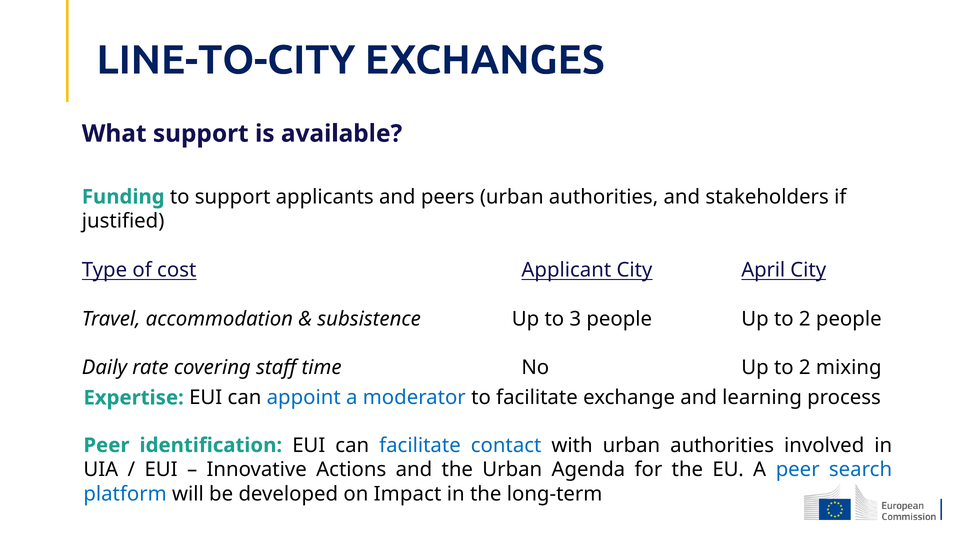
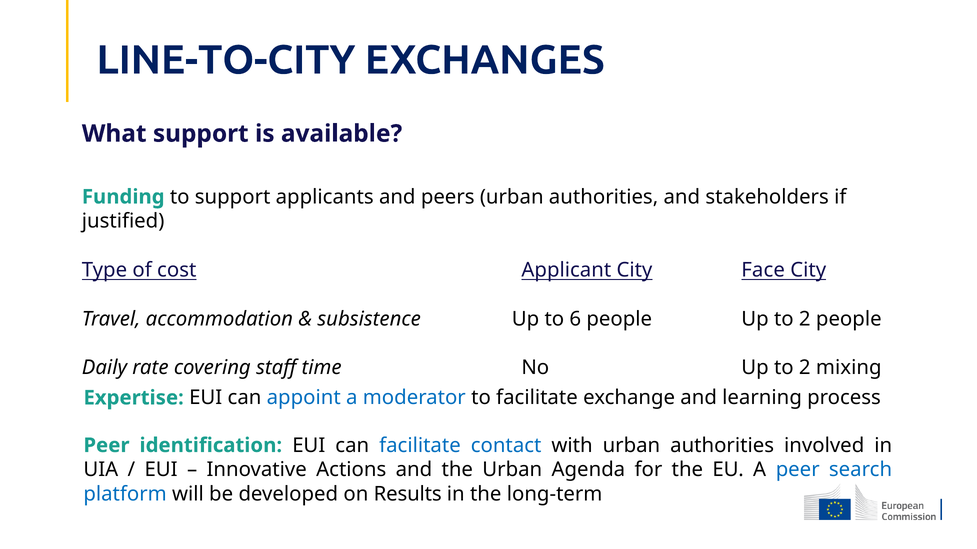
April: April -> Face
3: 3 -> 6
Impact: Impact -> Results
